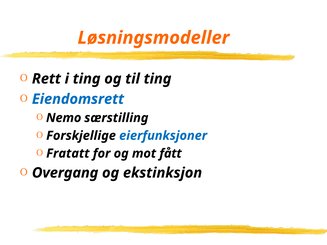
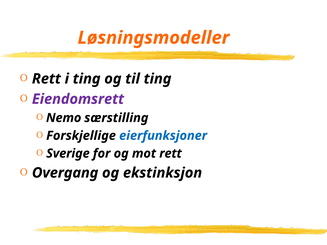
Eiendomsrett colour: blue -> purple
Fratatt: Fratatt -> Sverige
mot fått: fått -> rett
